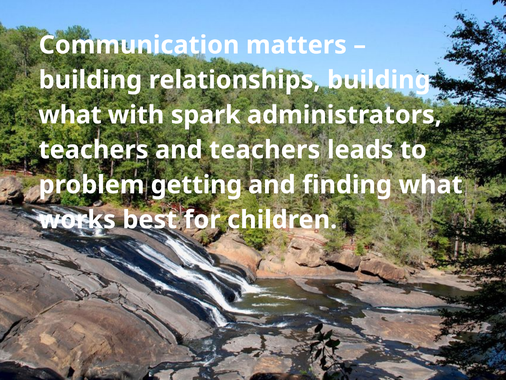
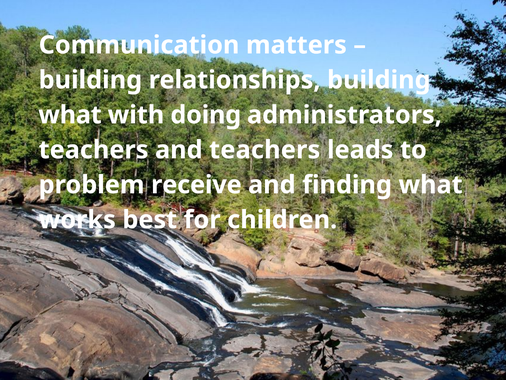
spark: spark -> doing
getting: getting -> receive
